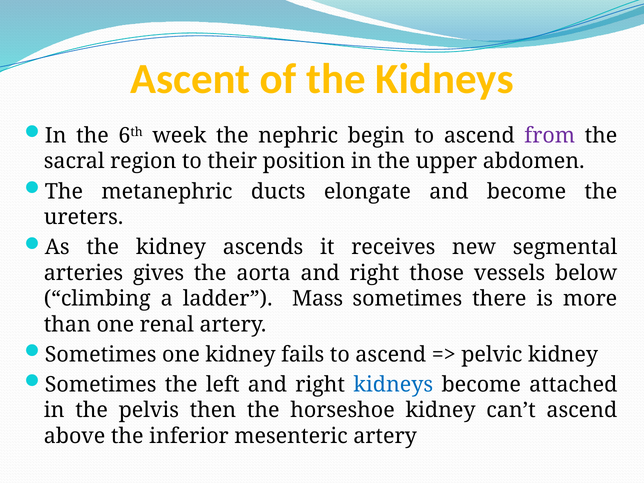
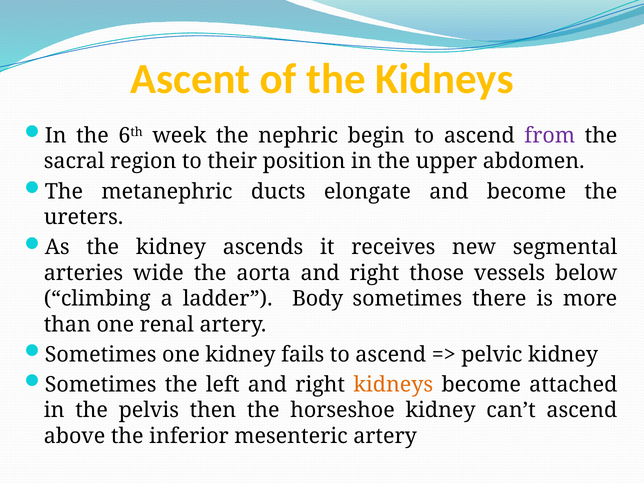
gives: gives -> wide
Mass: Mass -> Body
kidneys at (393, 385) colour: blue -> orange
